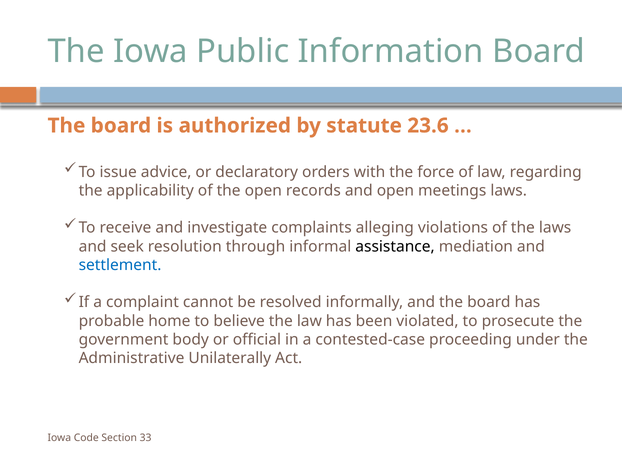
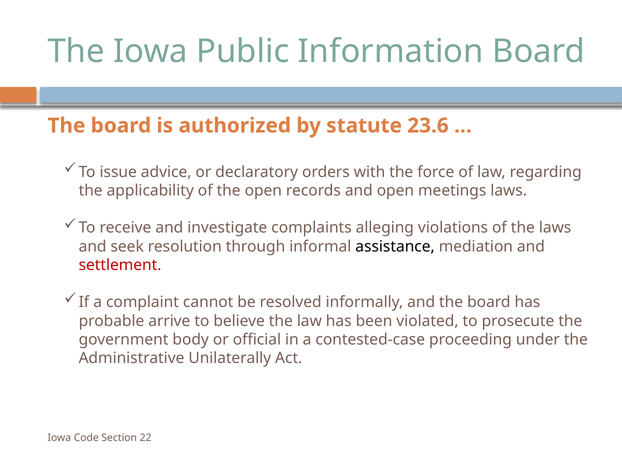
settlement colour: blue -> red
home: home -> arrive
33: 33 -> 22
